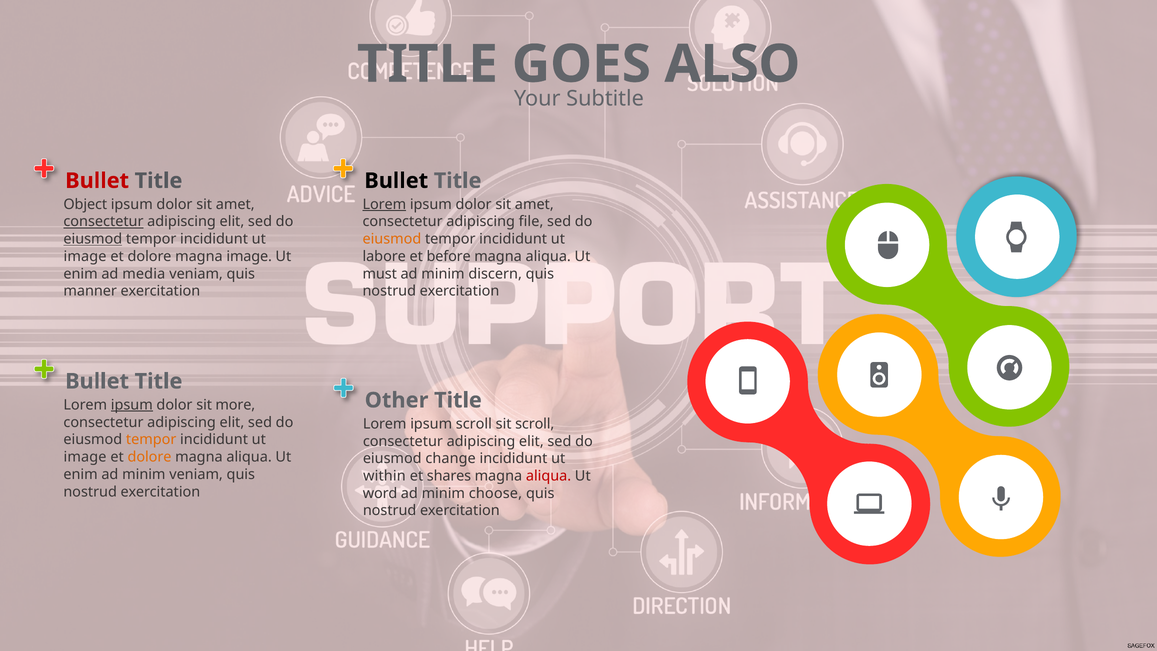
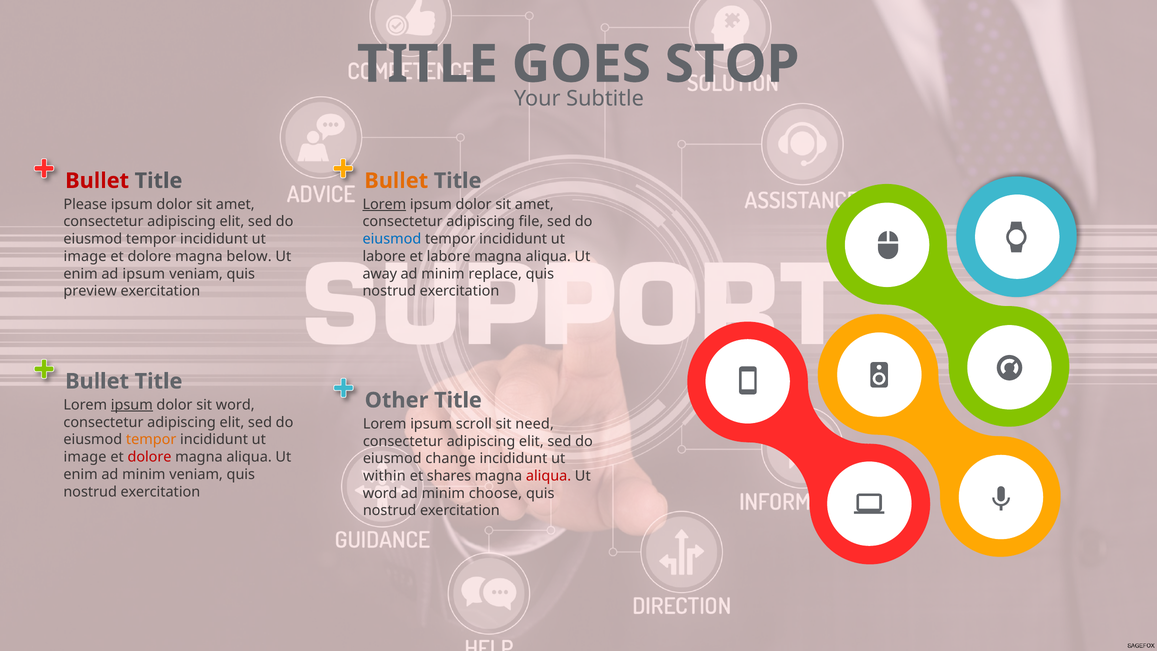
ALSO: ALSO -> STOP
Bullet at (396, 181) colour: black -> orange
Object: Object -> Please
consectetur at (103, 222) underline: present -> none
eiusmod at (93, 239) underline: present -> none
eiusmod at (392, 239) colour: orange -> blue
magna image: image -> below
et before: before -> labore
ad media: media -> ipsum
must: must -> away
discern: discern -> replace
manner: manner -> preview
sit more: more -> word
sit scroll: scroll -> need
dolore at (150, 457) colour: orange -> red
